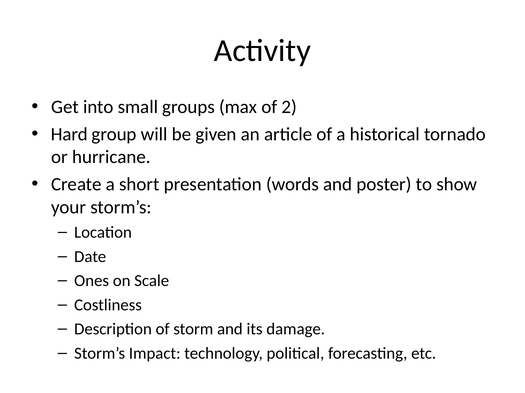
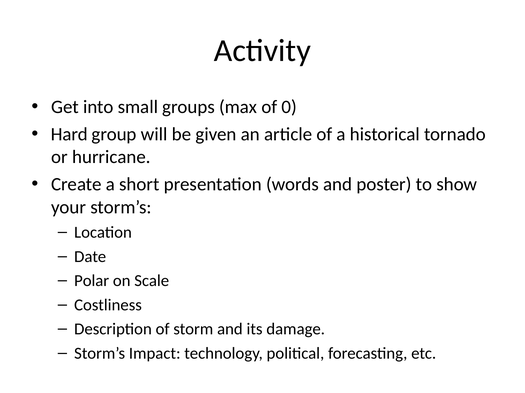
2: 2 -> 0
Ones: Ones -> Polar
